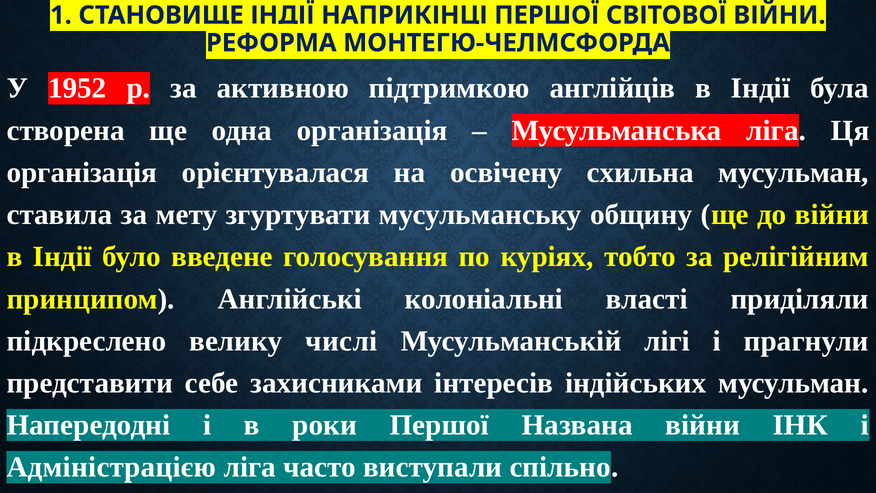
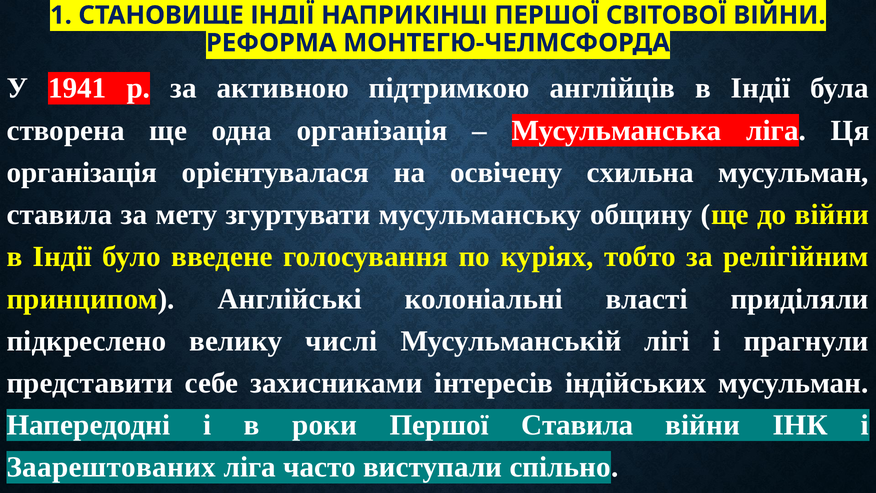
1952: 1952 -> 1941
Першої Названа: Названа -> Ставила
Адміністрацією: Адміністрацією -> Заарештованих
